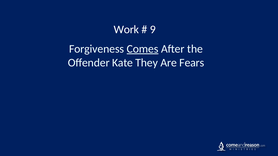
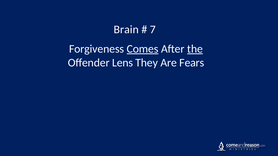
Work: Work -> Brain
9: 9 -> 7
the underline: none -> present
Kate: Kate -> Lens
